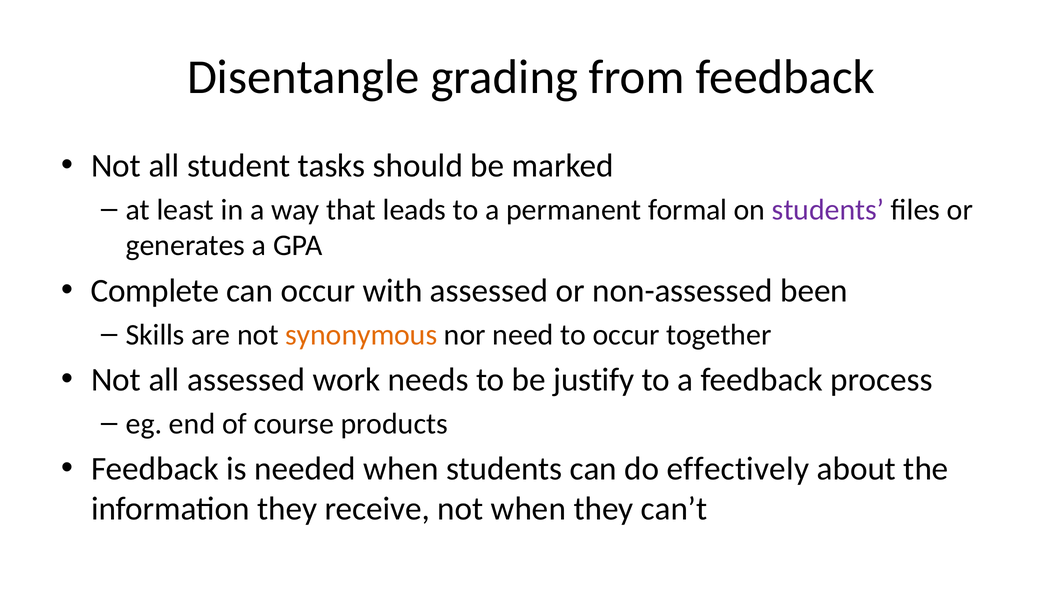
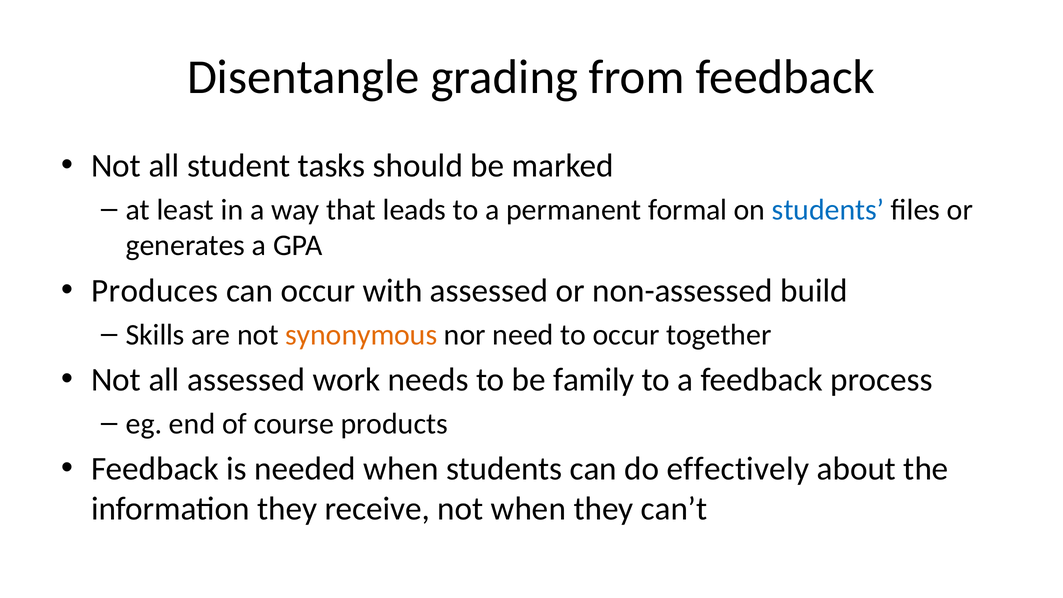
students at (828, 210) colour: purple -> blue
Complete: Complete -> Produces
been: been -> build
justify: justify -> family
